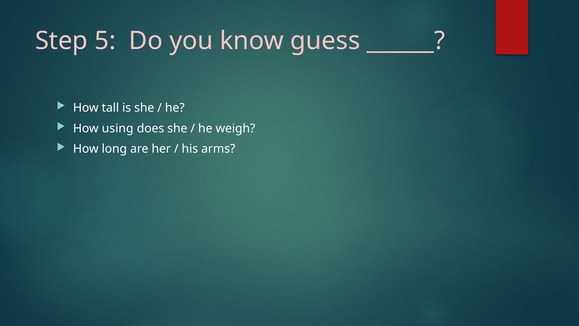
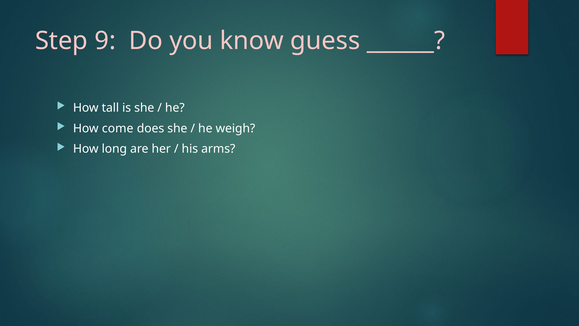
5: 5 -> 9
using: using -> come
